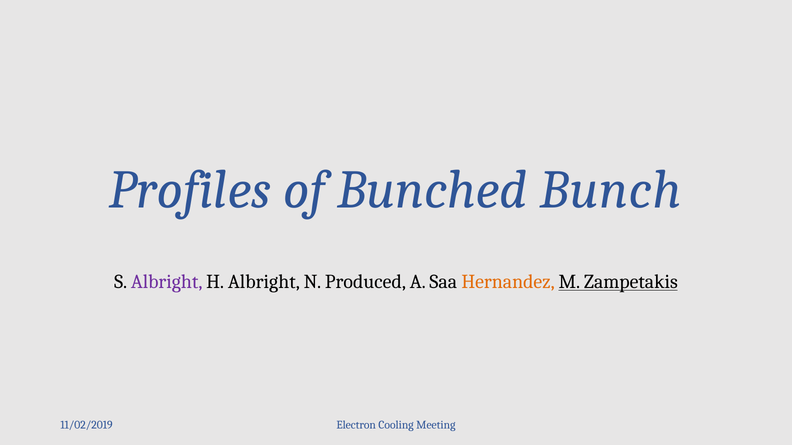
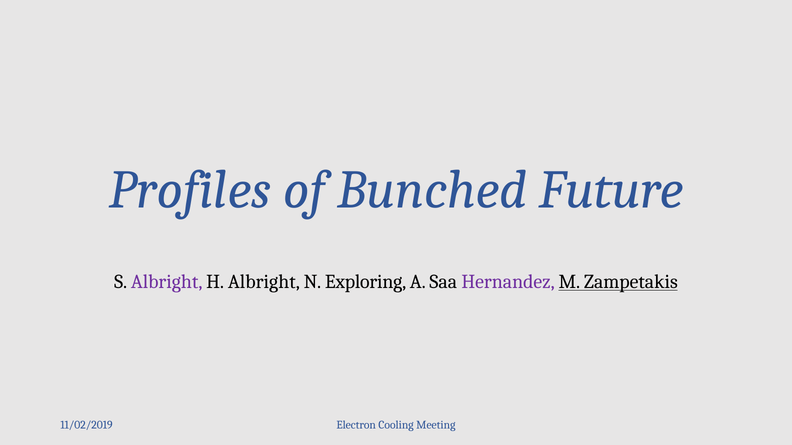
Bunch: Bunch -> Future
Produced: Produced -> Exploring
Hernandez colour: orange -> purple
